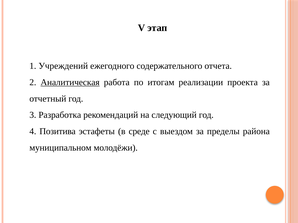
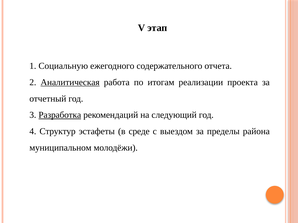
Учреждений: Учреждений -> Социальную
Разработка underline: none -> present
Позитива: Позитива -> Структур
